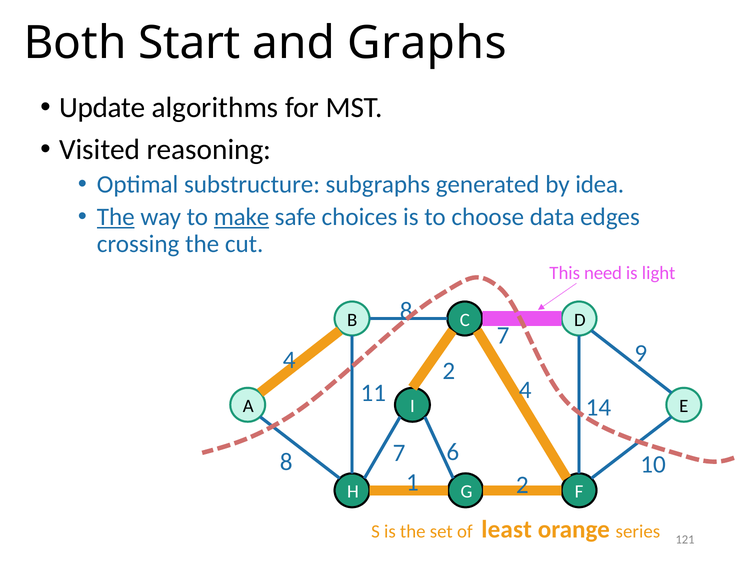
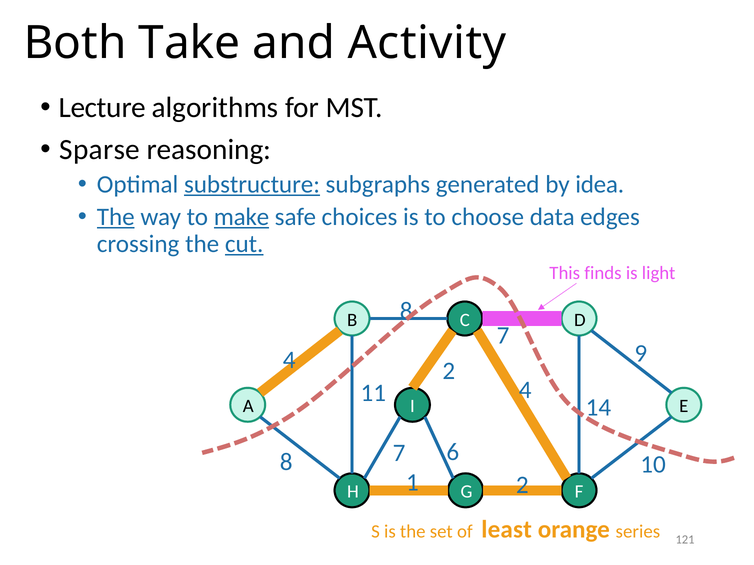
Start: Start -> Take
Graphs: Graphs -> Activity
Update: Update -> Lecture
Visited: Visited -> Sparse
substructure underline: none -> present
cut underline: none -> present
need: need -> finds
